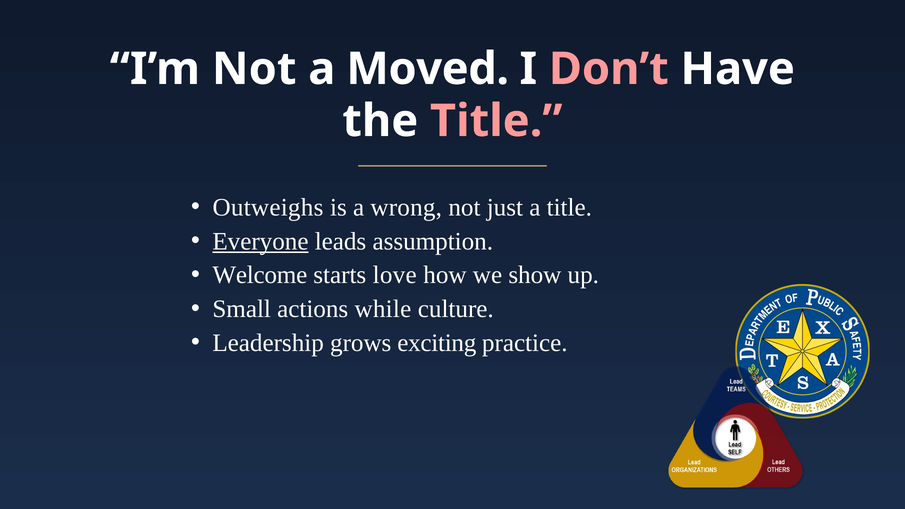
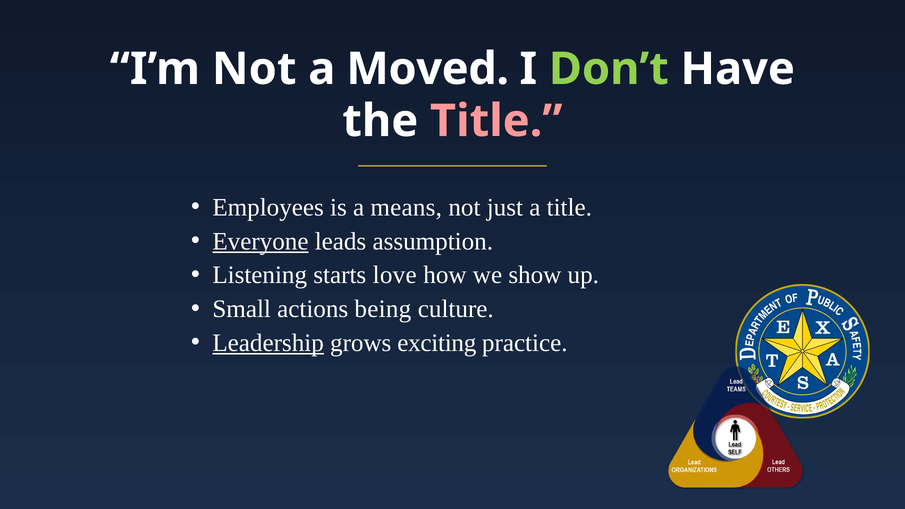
Don’t colour: pink -> light green
Outweighs: Outweighs -> Employees
wrong: wrong -> means
Welcome: Welcome -> Listening
while: while -> being
Leadership underline: none -> present
